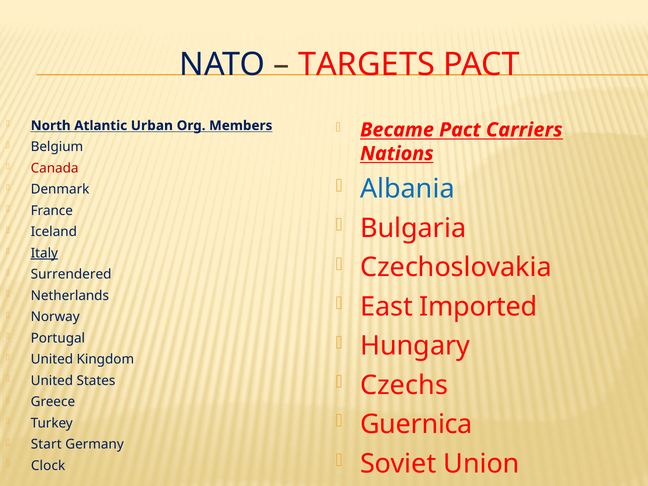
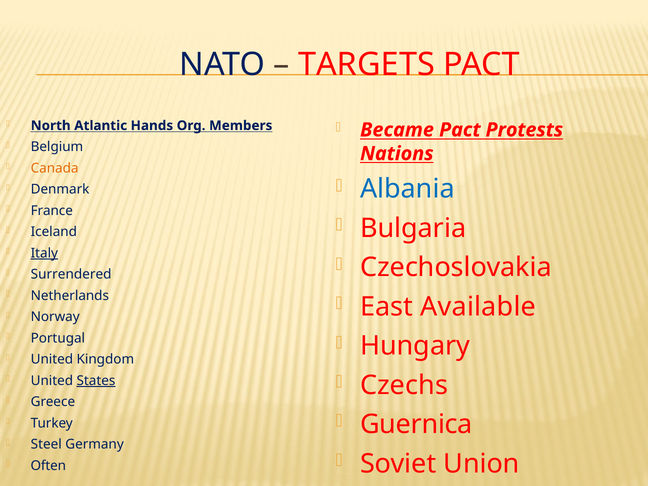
Urban: Urban -> Hands
Carriers: Carriers -> Protests
Canada colour: red -> orange
Imported: Imported -> Available
States underline: none -> present
Start: Start -> Steel
Clock: Clock -> Often
